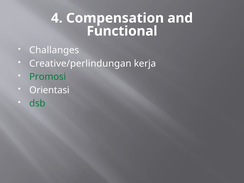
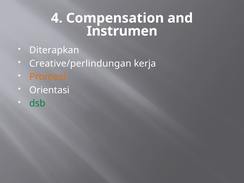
Functional: Functional -> Instrumen
Challanges: Challanges -> Diterapkan
Promosi colour: green -> orange
